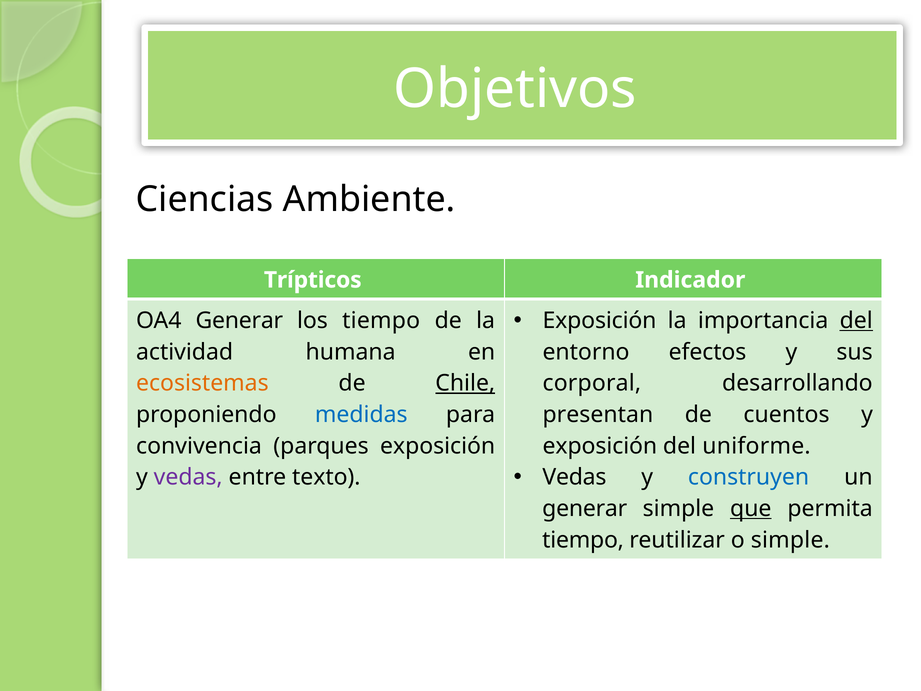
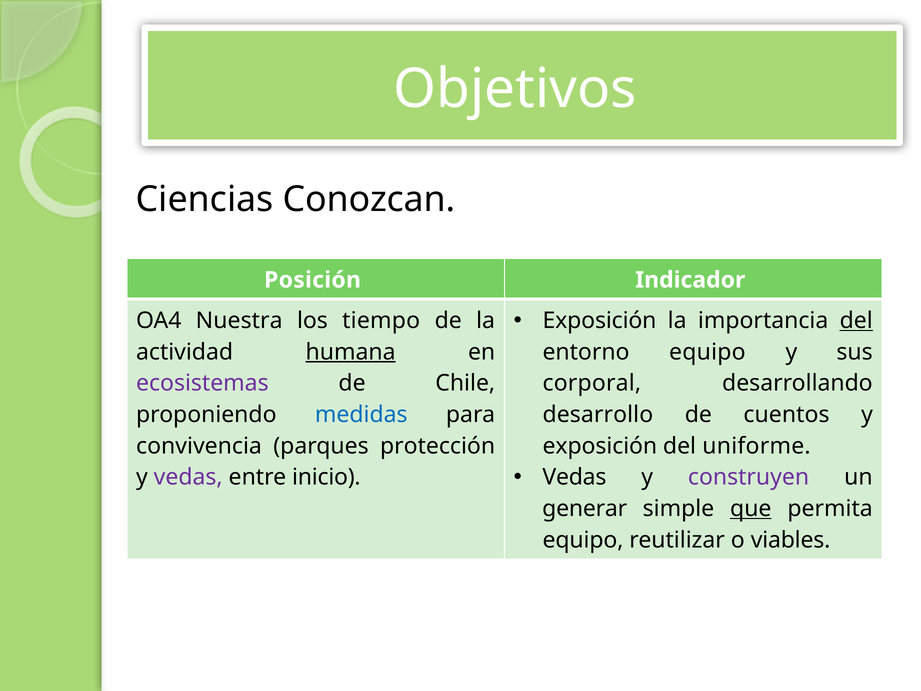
Ambiente: Ambiente -> Conozcan
Trípticos: Trípticos -> Posición
OA4 Generar: Generar -> Nuestra
humana underline: none -> present
entorno efectos: efectos -> equipo
ecosistemas colour: orange -> purple
Chile underline: present -> none
presentan: presentan -> desarrollo
parques exposición: exposición -> protección
construyen colour: blue -> purple
texto: texto -> inicio
tiempo at (583, 540): tiempo -> equipo
o simple: simple -> viables
